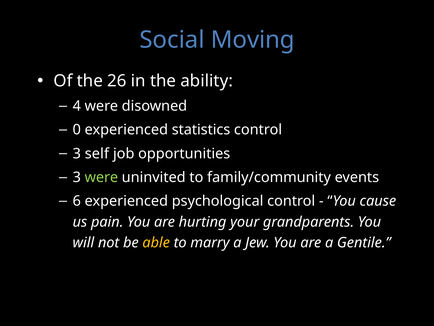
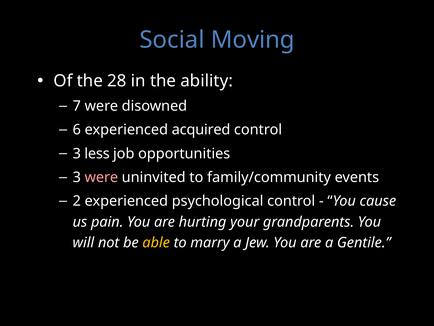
26: 26 -> 28
4: 4 -> 7
0: 0 -> 6
statistics: statistics -> acquired
self: self -> less
were at (101, 177) colour: light green -> pink
6: 6 -> 2
